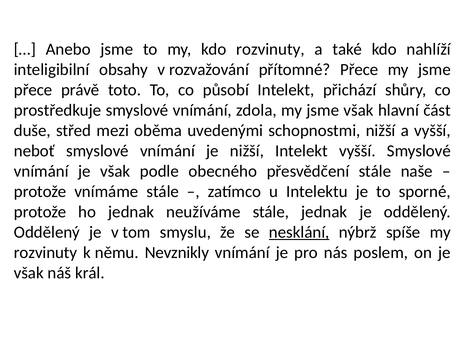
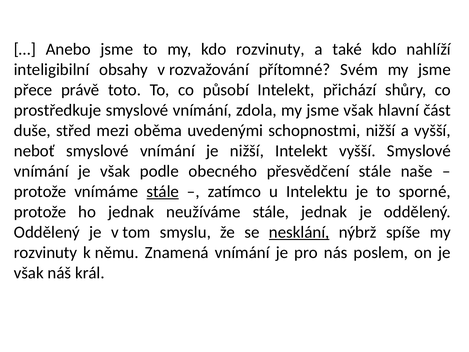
přítomné Přece: Přece -> Svém
stále at (163, 191) underline: none -> present
Nevznikly: Nevznikly -> Znamená
